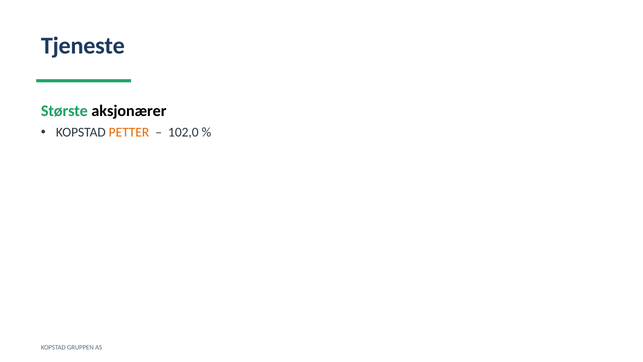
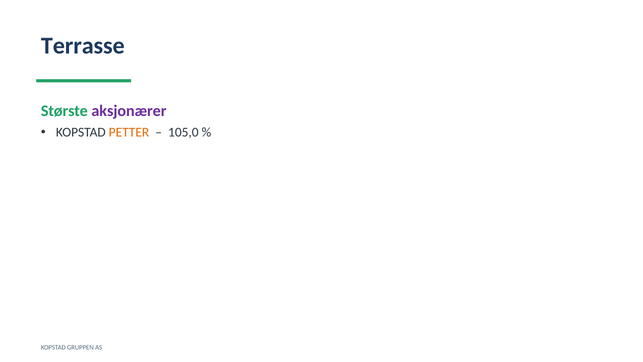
Tjeneste: Tjeneste -> Terrasse
aksjonærer colour: black -> purple
102,0: 102,0 -> 105,0
